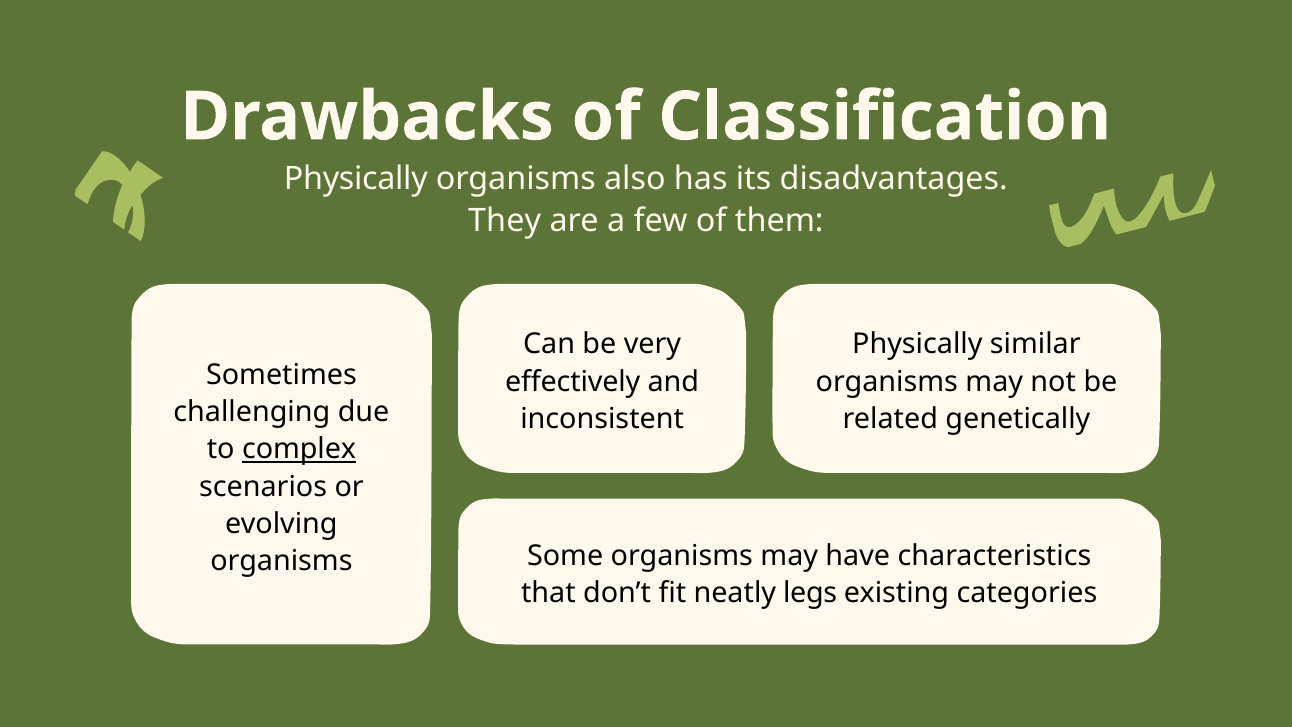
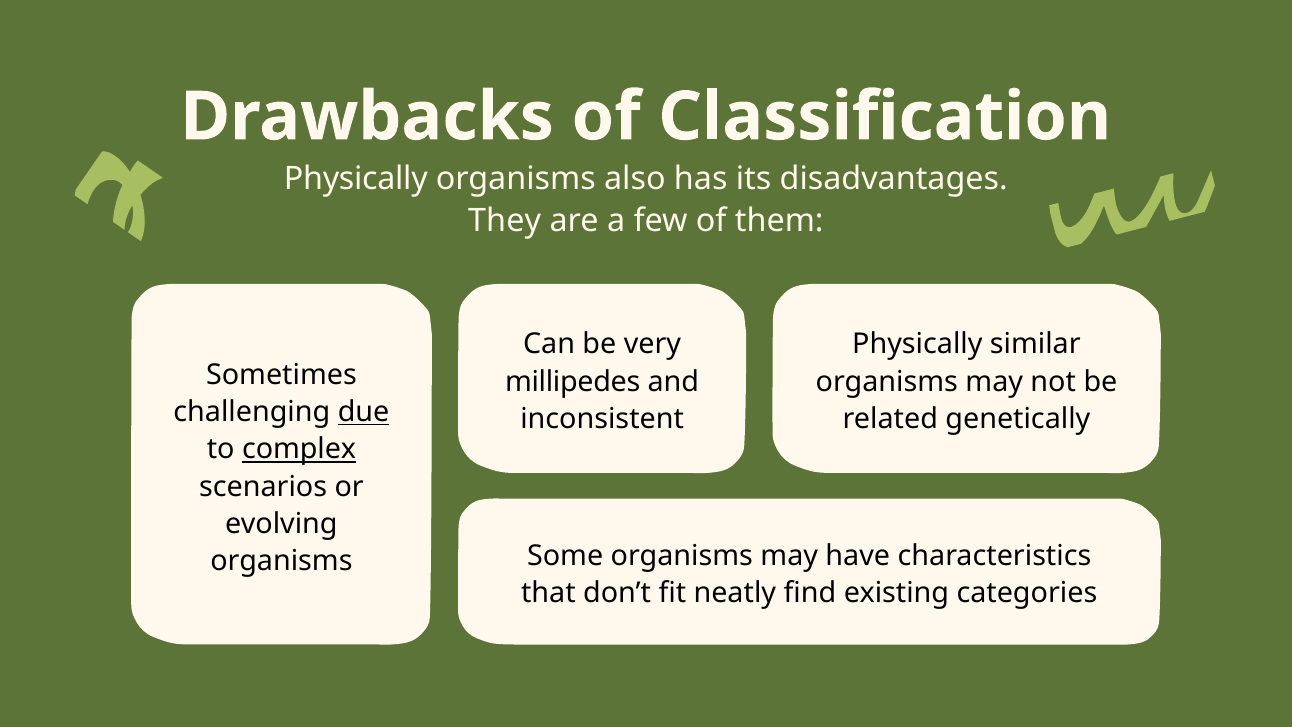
effectively: effectively -> millipedes
due underline: none -> present
legs: legs -> find
